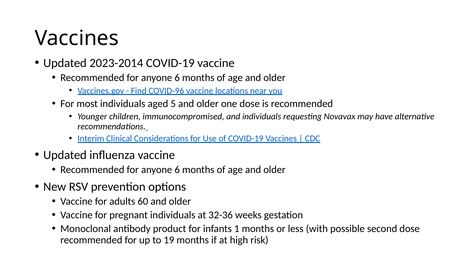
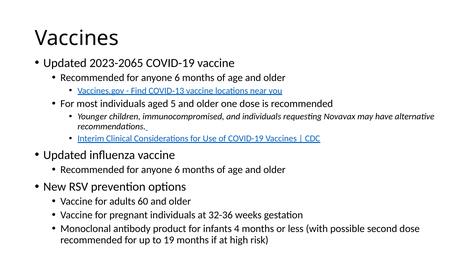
2023-2014: 2023-2014 -> 2023-2065
96: 96 -> 13
1: 1 -> 4
